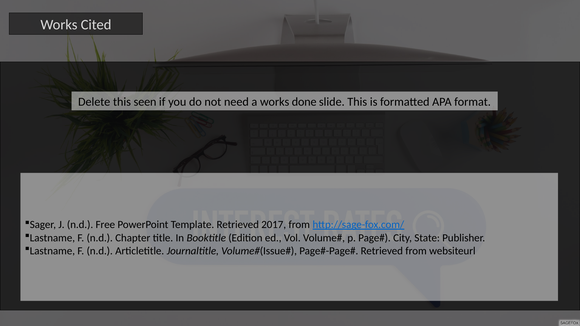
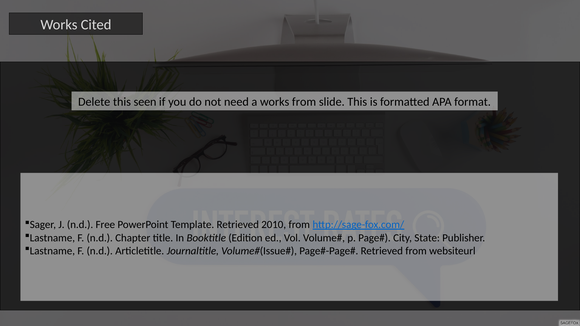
works done: done -> from
2017: 2017 -> 2010
